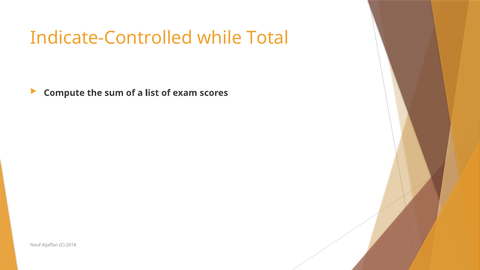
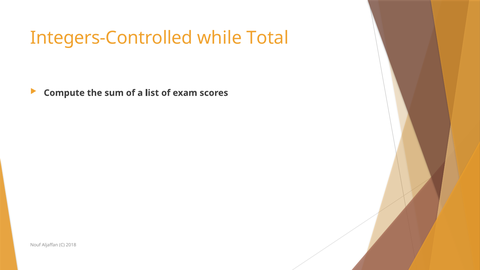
Indicate-Controlled: Indicate-Controlled -> Integers-Controlled
